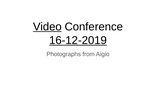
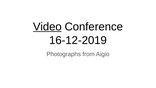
16-12-2019 underline: present -> none
